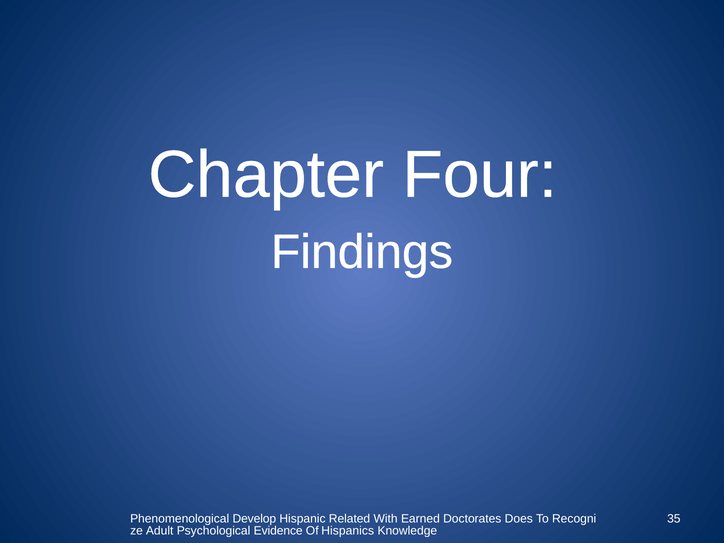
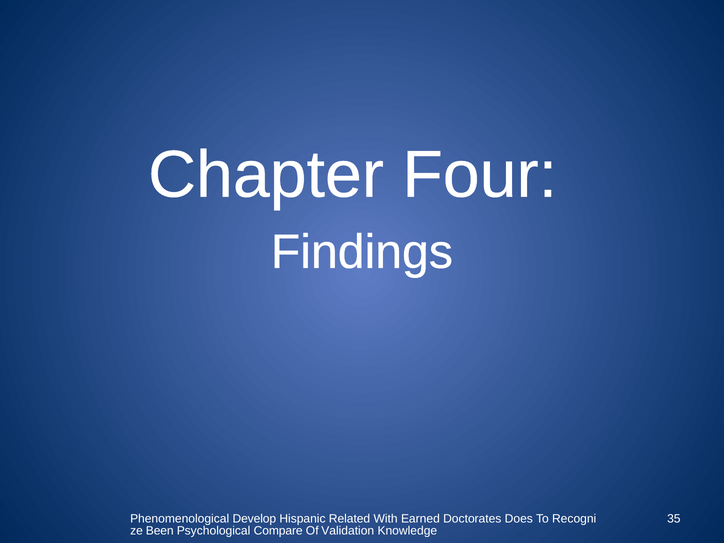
Adult: Adult -> Been
Evidence: Evidence -> Compare
Hispanics: Hispanics -> Validation
